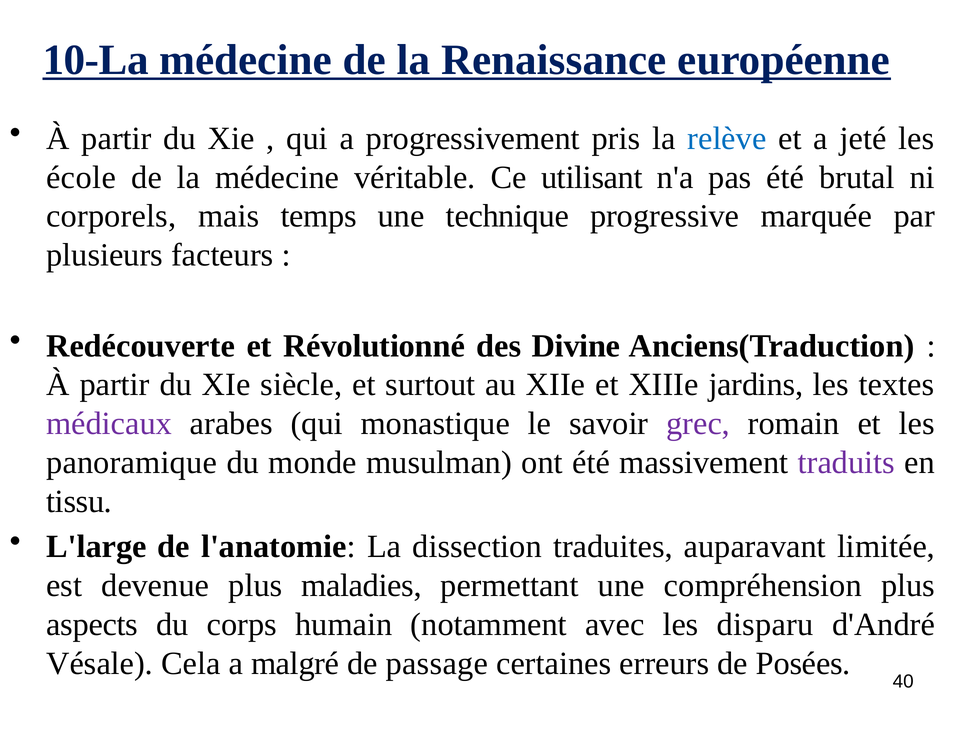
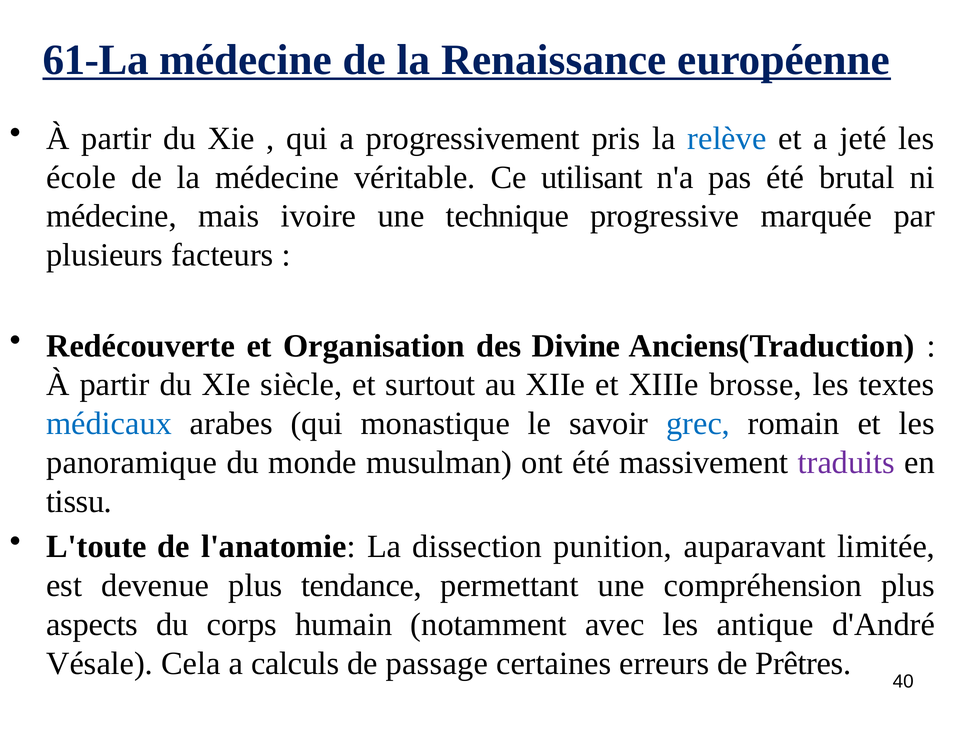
10-La: 10-La -> 61-La
corporels at (111, 216): corporels -> médecine
temps: temps -> ivoire
Révolutionné: Révolutionné -> Organisation
jardins: jardins -> brosse
médicaux colour: purple -> blue
grec colour: purple -> blue
L'large: L'large -> L'toute
traduites: traduites -> punition
maladies: maladies -> tendance
disparu: disparu -> antique
malgré: malgré -> calculs
Posées: Posées -> Prêtres
